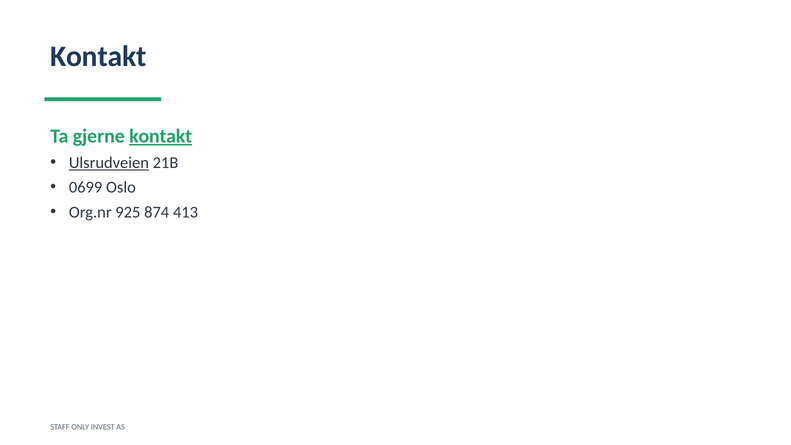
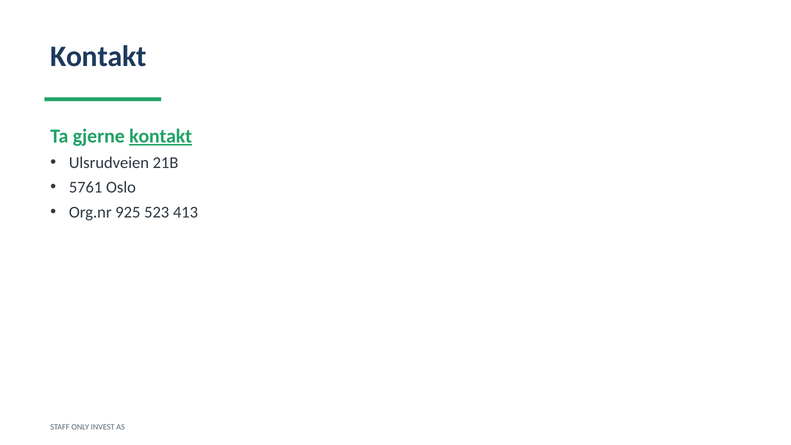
Ulsrudveien underline: present -> none
0699: 0699 -> 5761
874: 874 -> 523
